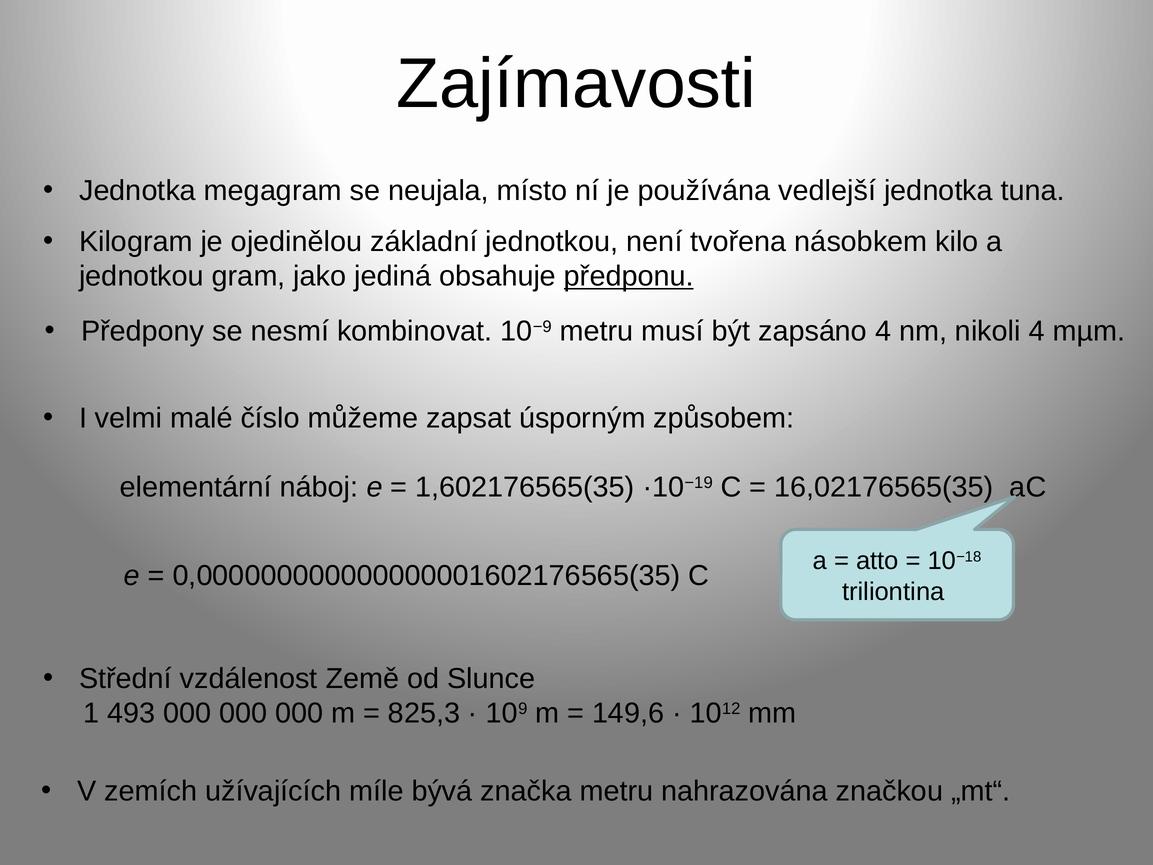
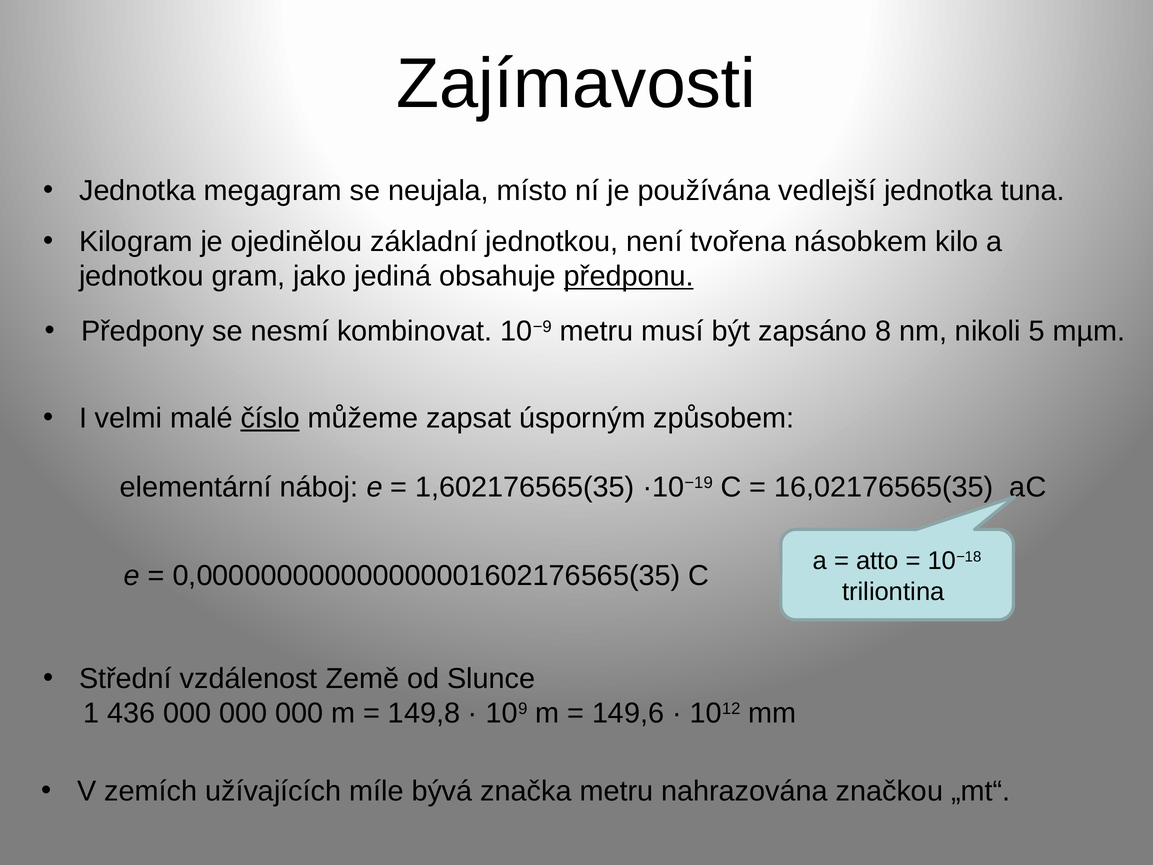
zapsáno 4: 4 -> 8
nikoli 4: 4 -> 5
číslo underline: none -> present
493: 493 -> 436
825,3: 825,3 -> 149,8
